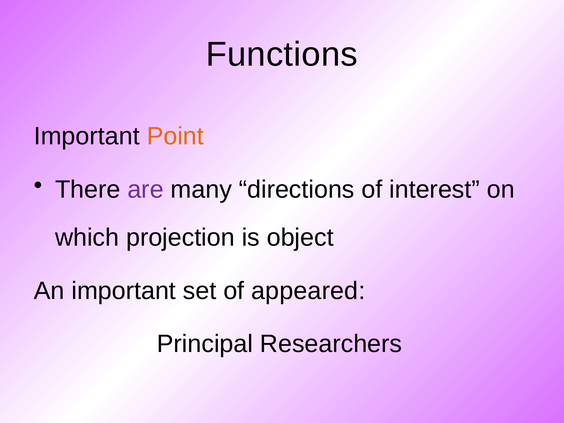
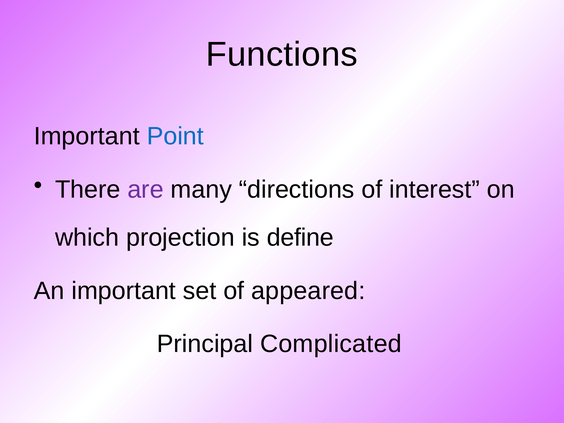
Point colour: orange -> blue
object: object -> define
Researchers: Researchers -> Complicated
